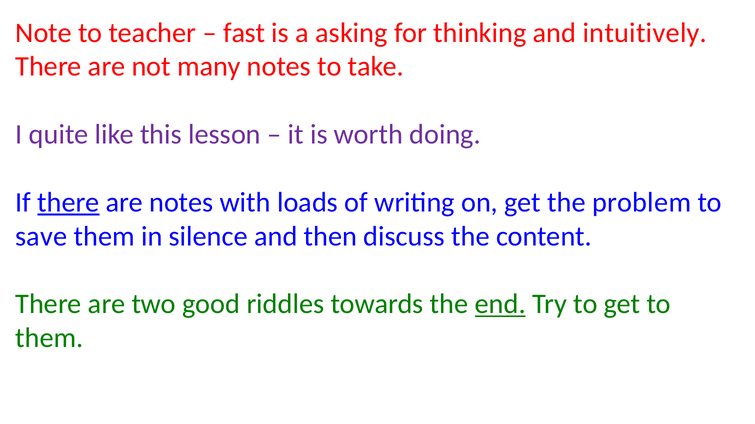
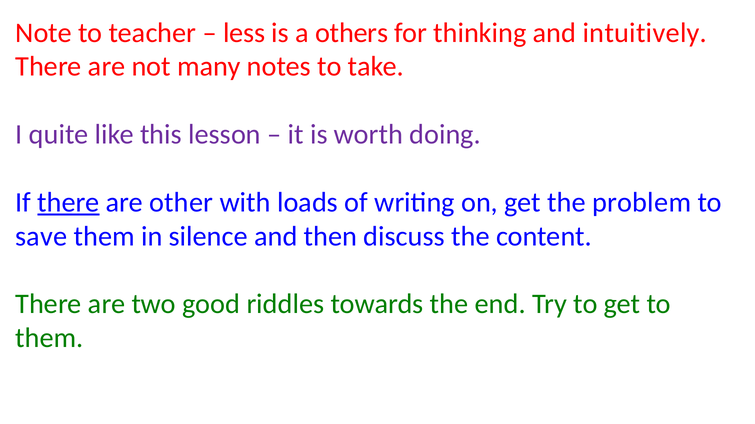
fast: fast -> less
asking: asking -> others
are notes: notes -> other
end underline: present -> none
